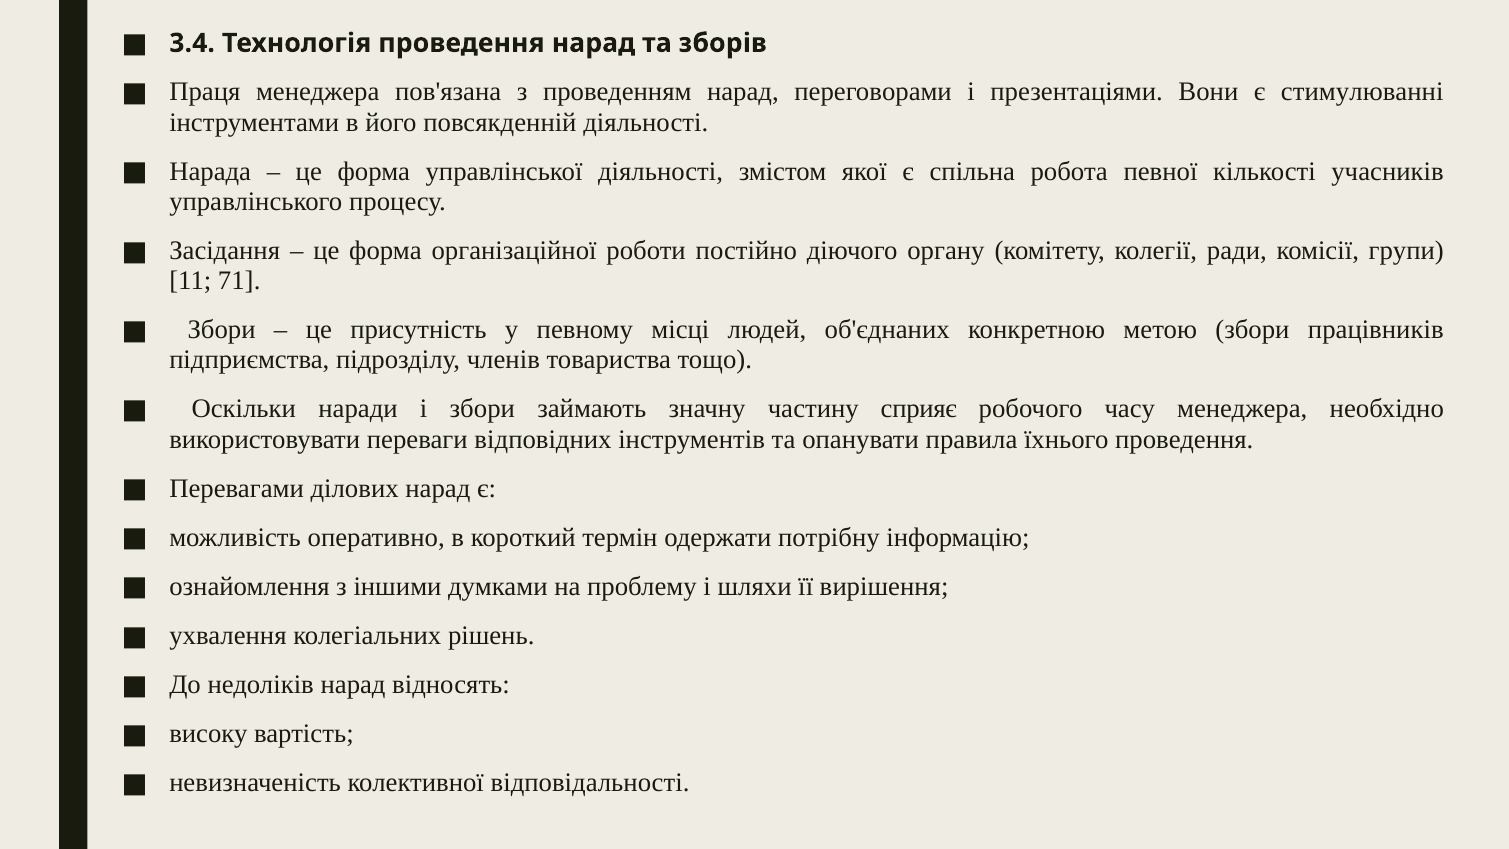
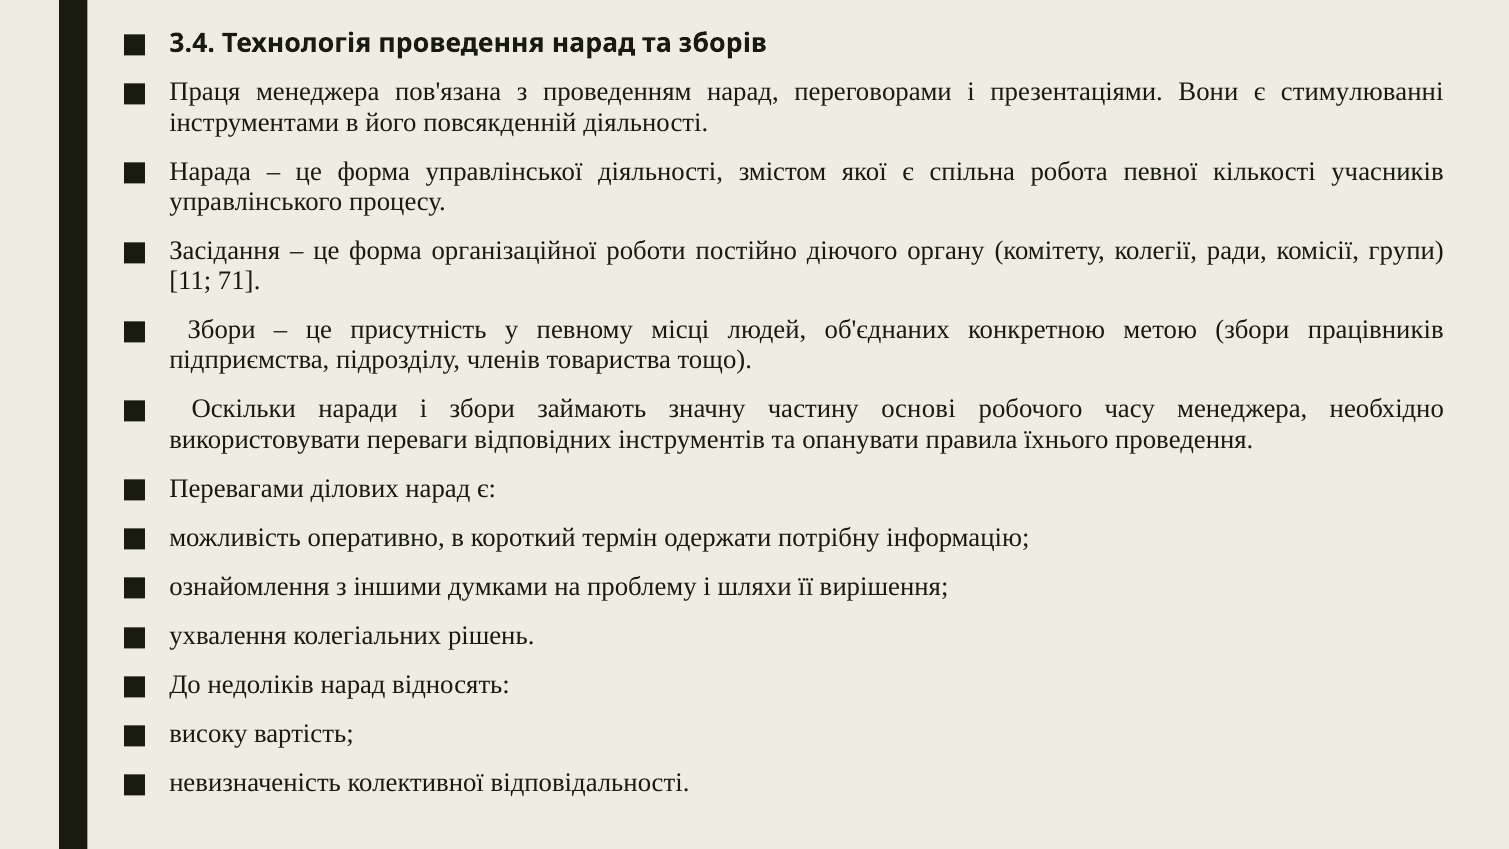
сприяє: сприяє -> основі
